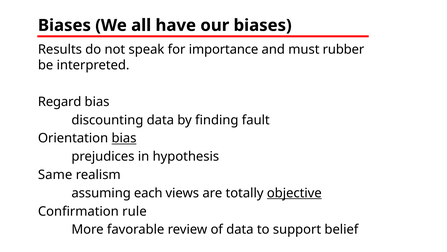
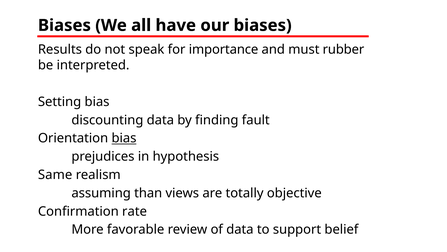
Regard: Regard -> Setting
each: each -> than
objective underline: present -> none
rule: rule -> rate
